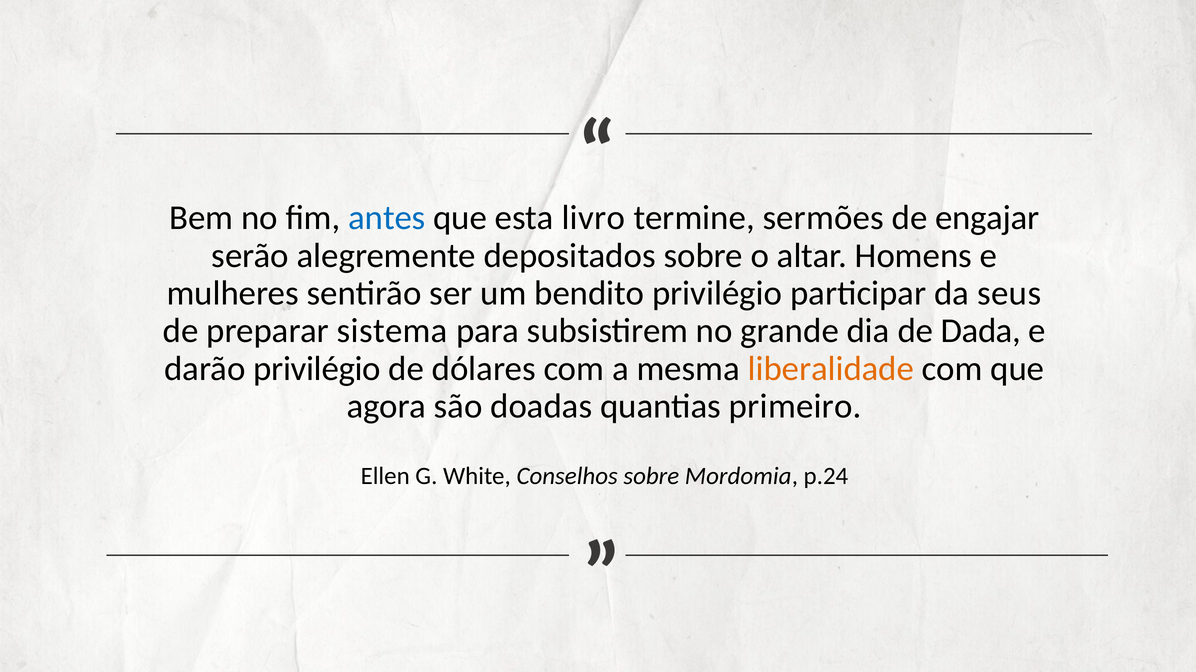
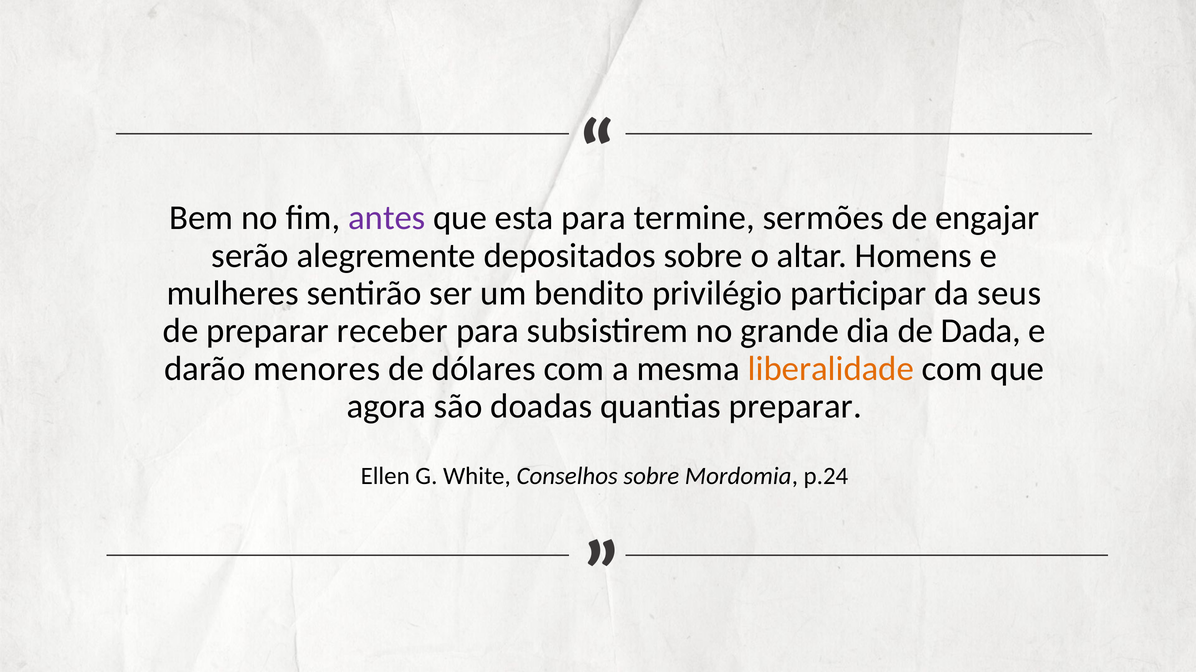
antes colour: blue -> purple
esta livro: livro -> para
sistema: sistema -> receber
darão privilégio: privilégio -> menores
quantias primeiro: primeiro -> preparar
